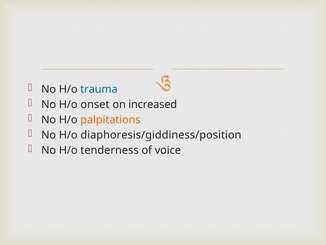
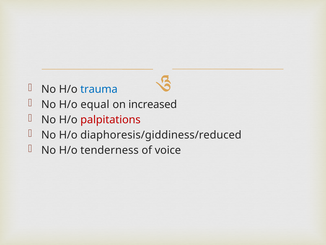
onset: onset -> equal
palpitations colour: orange -> red
diaphoresis/giddiness/position: diaphoresis/giddiness/position -> diaphoresis/giddiness/reduced
